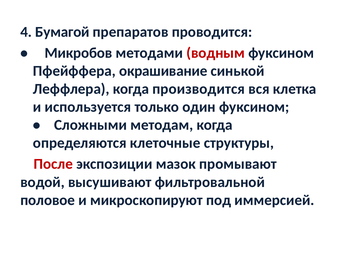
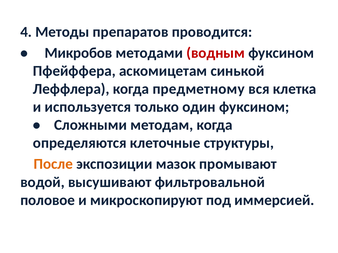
Бумагой: Бумагой -> Методы
окрашивание: окрашивание -> аскомицетам
производится: производится -> предметному
После colour: red -> orange
